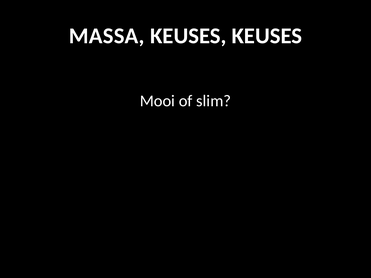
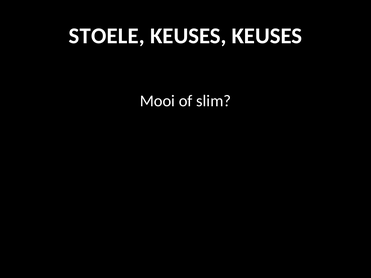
MASSA: MASSA -> STOELE
